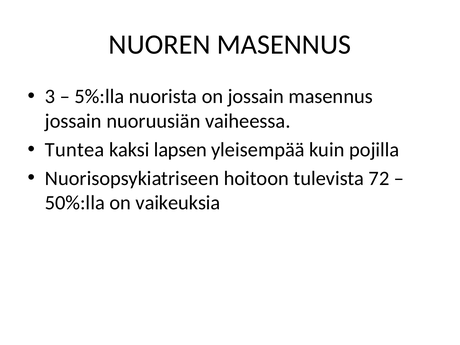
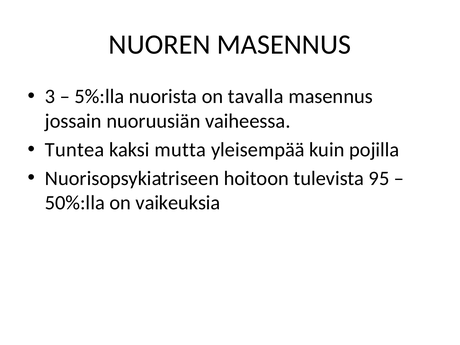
on jossain: jossain -> tavalla
lapsen: lapsen -> mutta
72: 72 -> 95
